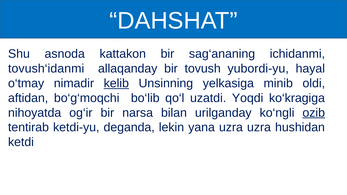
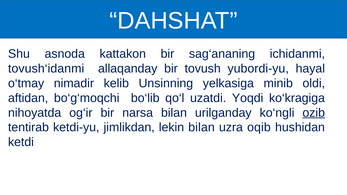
kelib underline: present -> none
deganda: deganda -> jimlikdan
lekin yana: yana -> bilan
uzra uzra: uzra -> oqib
